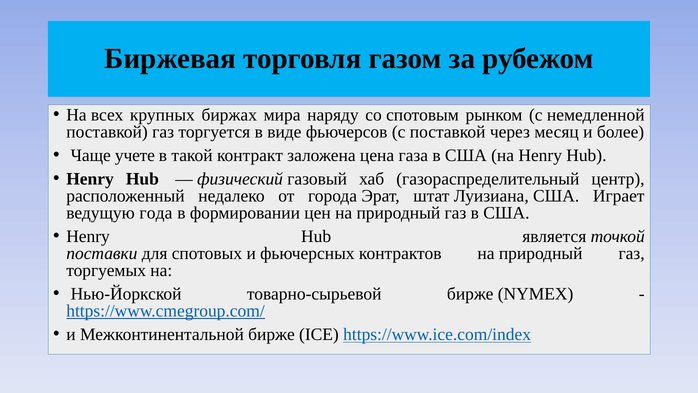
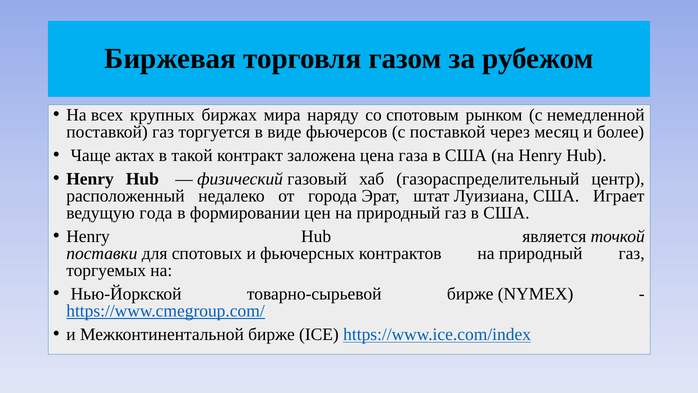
учете: учете -> актах
